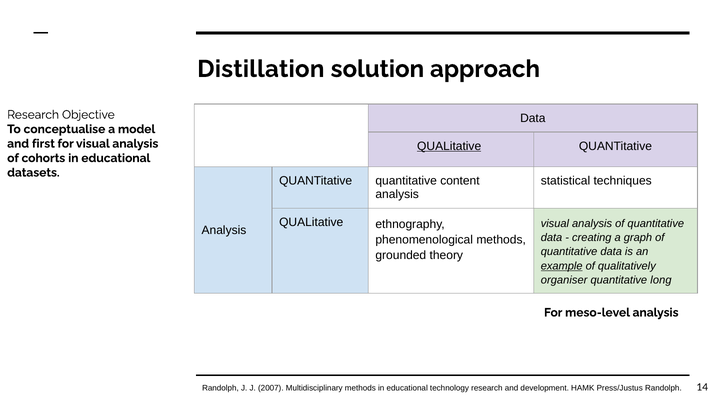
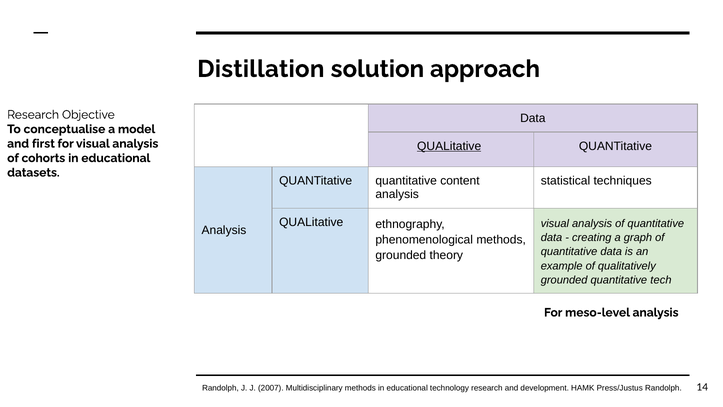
example underline: present -> none
organiser at (564, 280): organiser -> grounded
long: long -> tech
